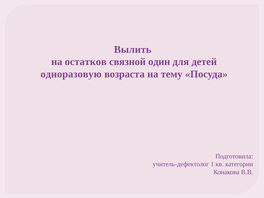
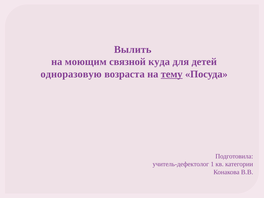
остатков: остатков -> моющим
один: один -> куда
тему underline: none -> present
